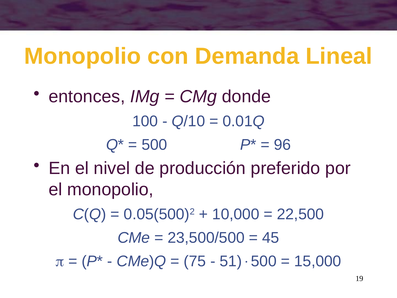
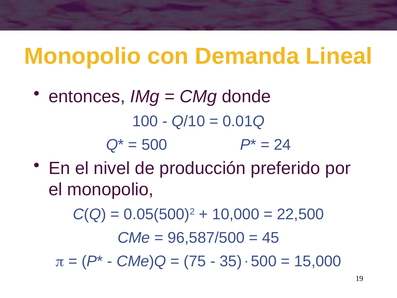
96: 96 -> 24
23,500/500: 23,500/500 -> 96,587/500
51: 51 -> 35
